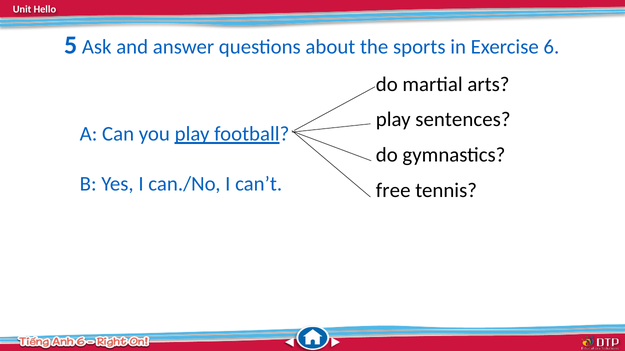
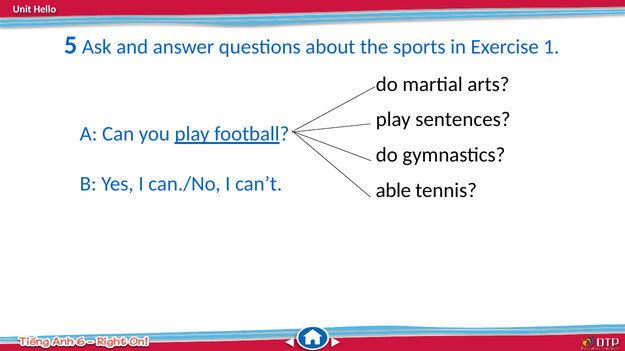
6: 6 -> 1
free: free -> able
